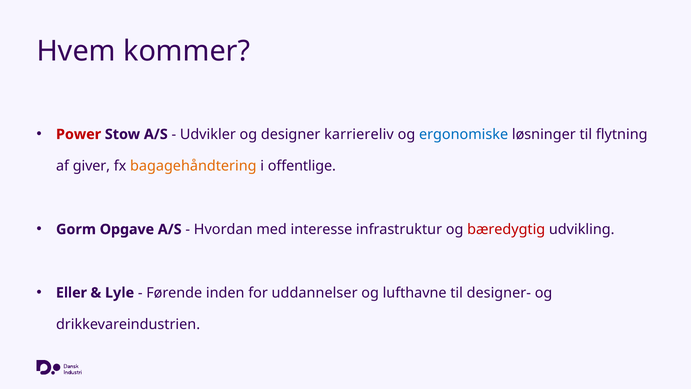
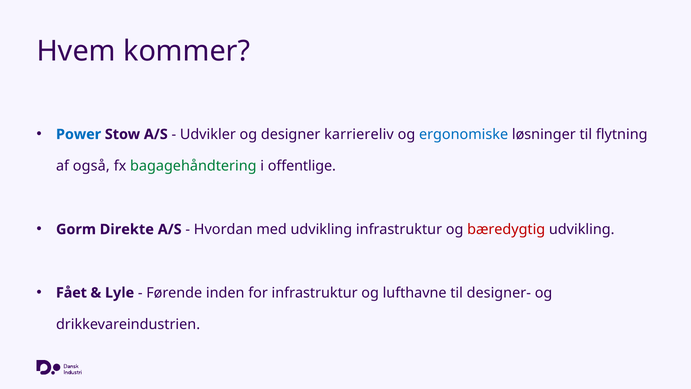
Power colour: red -> blue
giver: giver -> også
bagagehåndtering colour: orange -> green
Opgave: Opgave -> Direkte
med interesse: interesse -> udvikling
Eller: Eller -> Fået
for uddannelser: uddannelser -> infrastruktur
